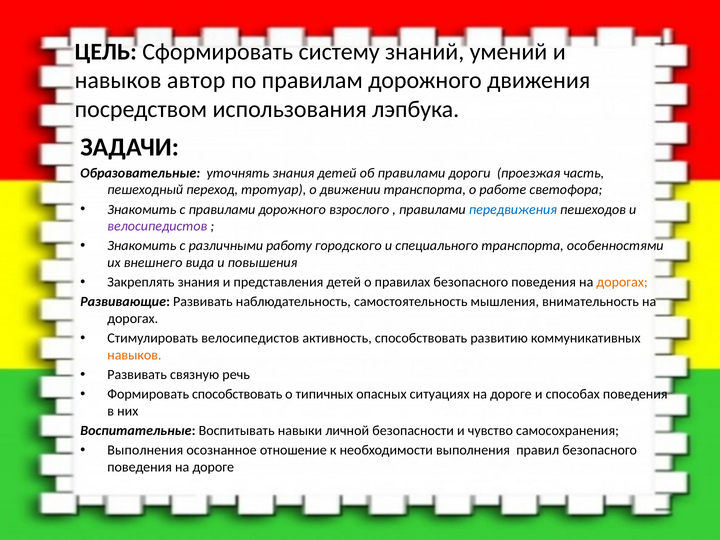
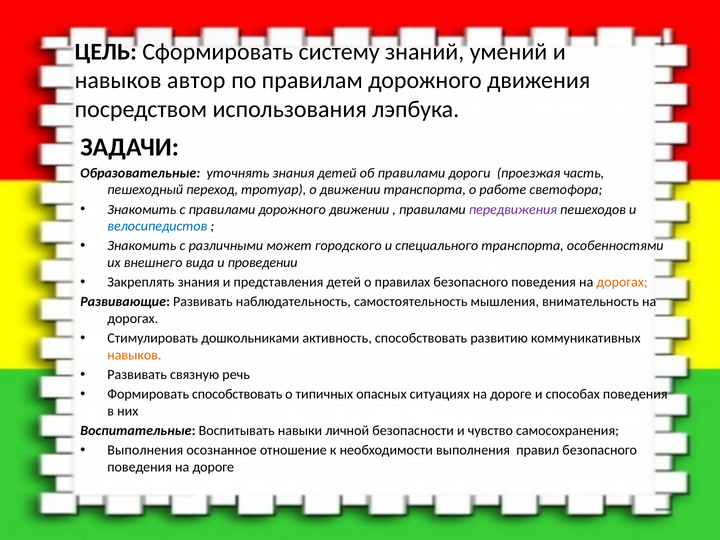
дорожного взрослого: взрослого -> движении
передвижения colour: blue -> purple
велосипедистов at (157, 226) colour: purple -> blue
работу: работу -> может
повышения: повышения -> проведении
Стимулировать велосипедистов: велосипедистов -> дошкольниками
